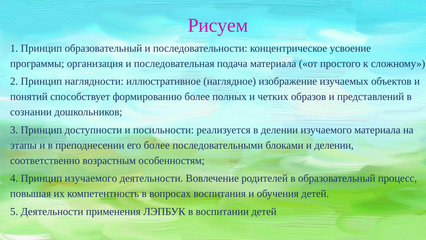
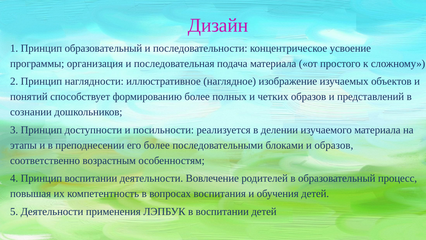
Рисуем: Рисуем -> Дизайн
и делении: делении -> образов
Принцип изучаемого: изучаемого -> воспитании
